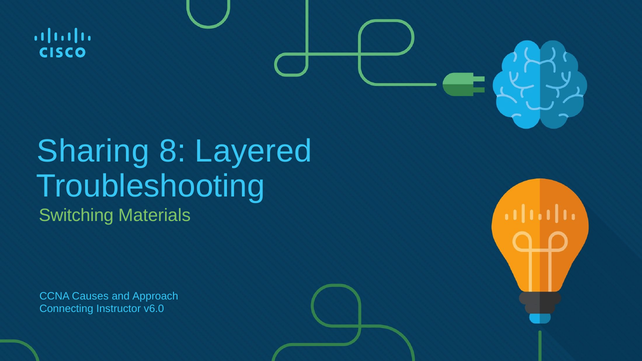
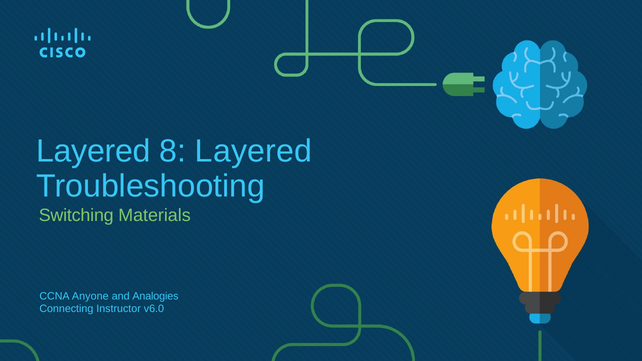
Sharing at (93, 151): Sharing -> Layered
Causes: Causes -> Anyone
Approach: Approach -> Analogies
